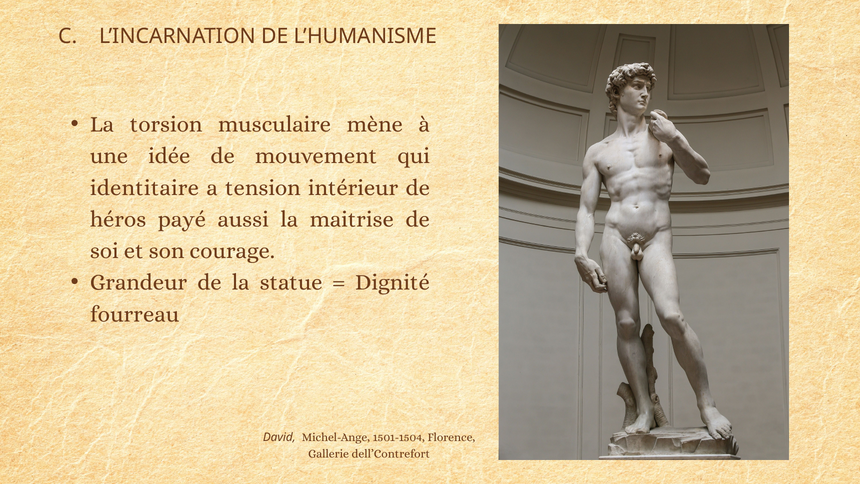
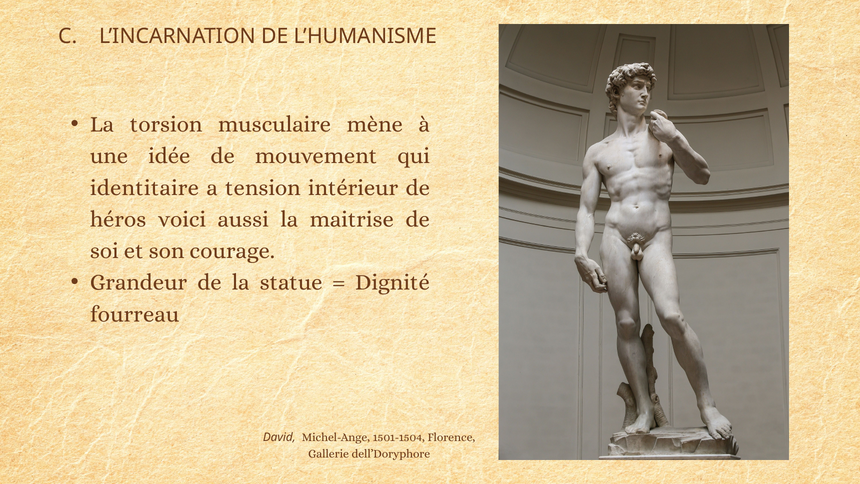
payé: payé -> voici
dell’Contrefort: dell’Contrefort -> dell’Doryphore
